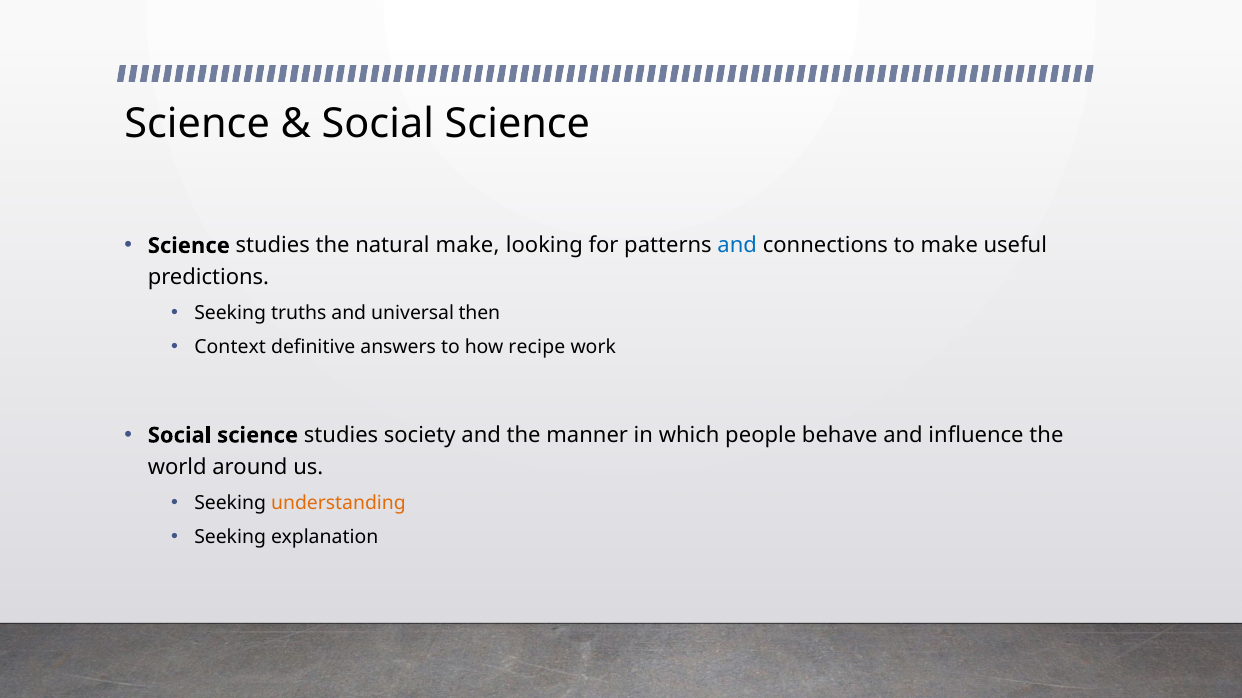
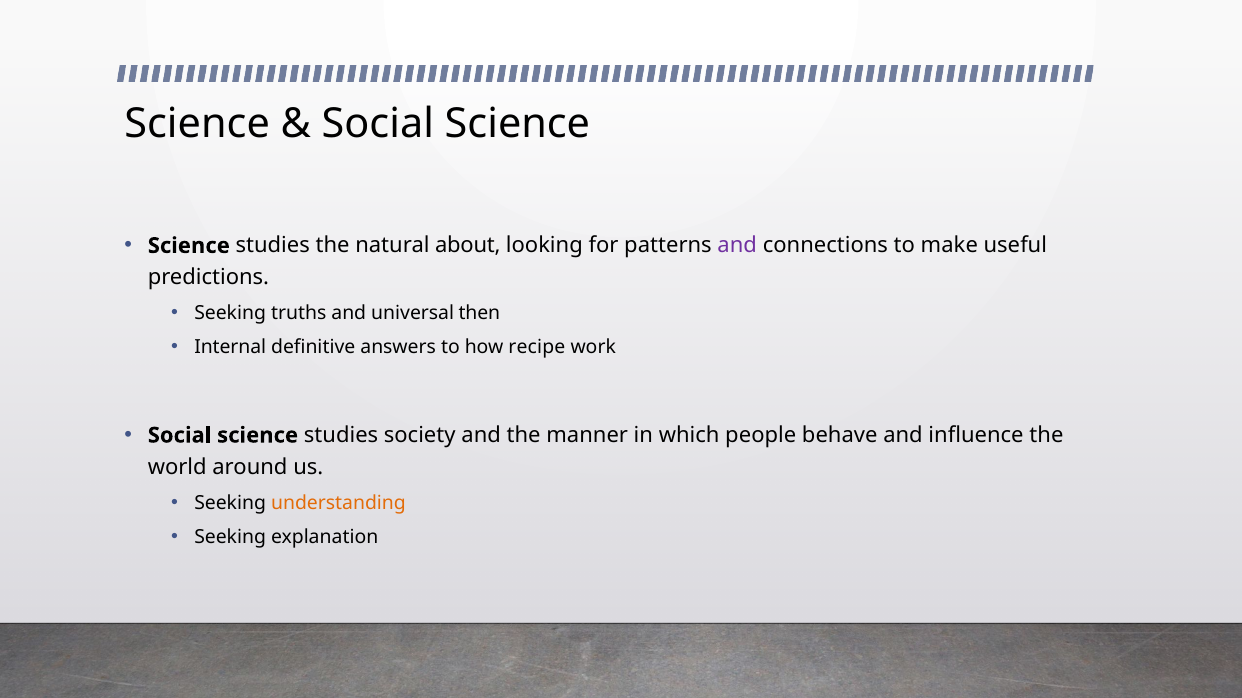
natural make: make -> about
and at (737, 246) colour: blue -> purple
Context: Context -> Internal
